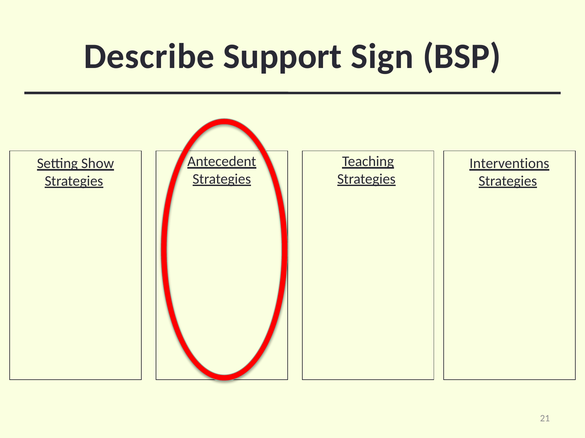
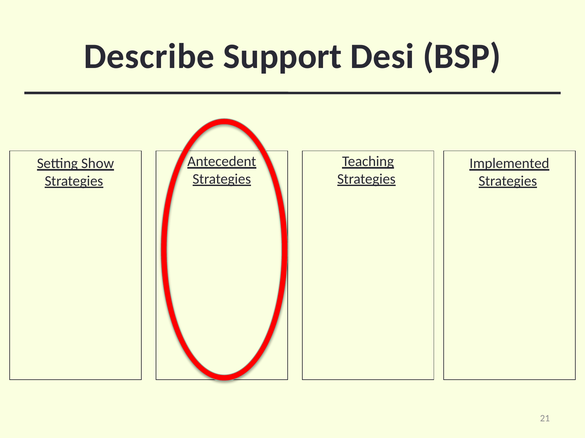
Sign: Sign -> Desi
Interventions: Interventions -> Implemented
